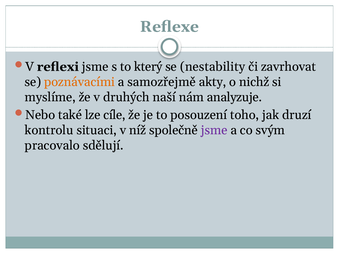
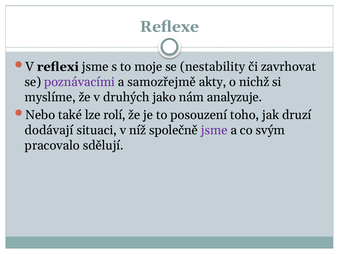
který: který -> moje
poznávacími colour: orange -> purple
naší: naší -> jako
cíle: cíle -> rolí
kontrolu: kontrolu -> dodávají
